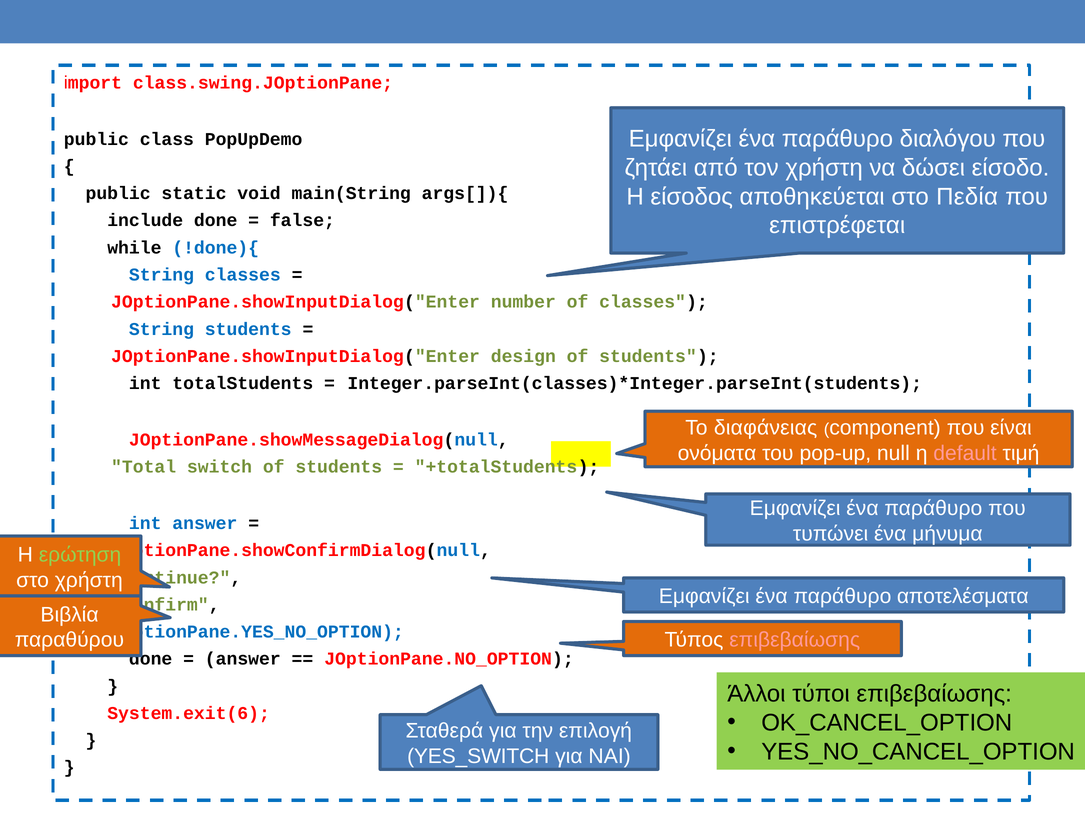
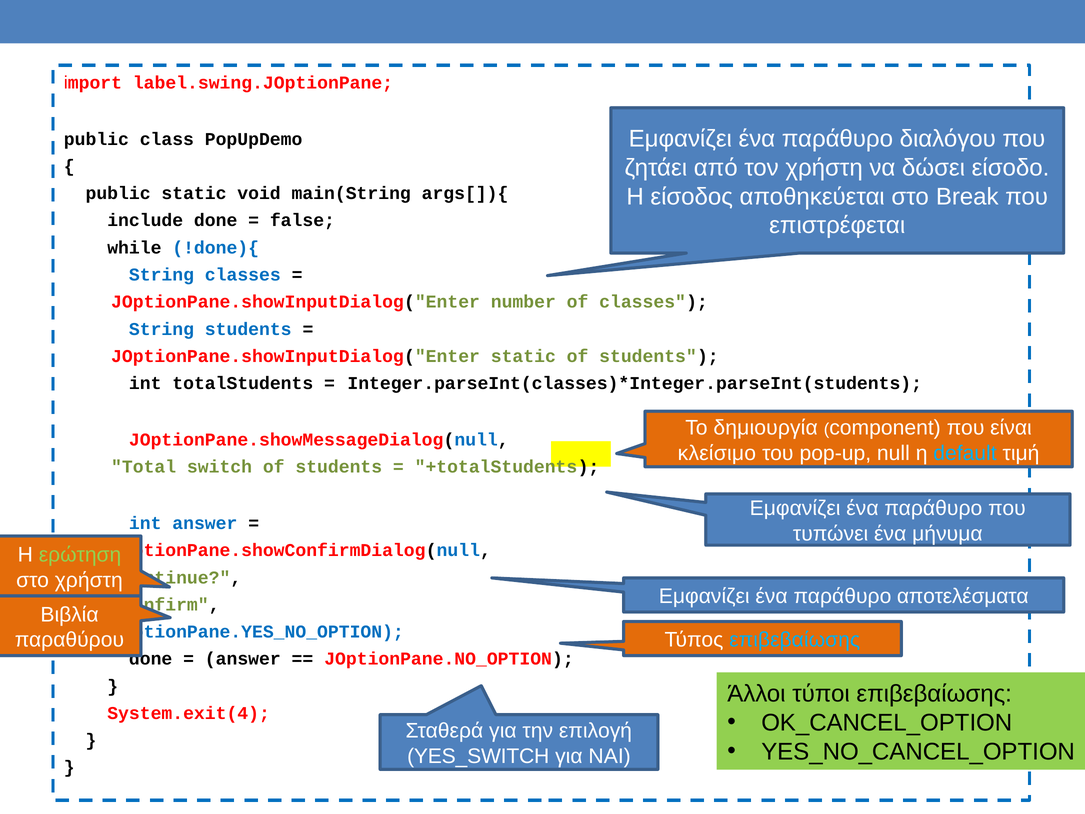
class.swing.JOptionPane: class.swing.JOptionPane -> label.swing.JOptionPane
Πεδία: Πεδία -> Break
JOptionPane.showInputDialog("Enter design: design -> static
διαφάνειας: διαφάνειας -> δημιουργία
ονόματα: ονόματα -> κλείσιμο
default colour: pink -> light blue
επιβεβαίωσης at (795, 640) colour: pink -> light blue
System.exit(6: System.exit(6 -> System.exit(4
